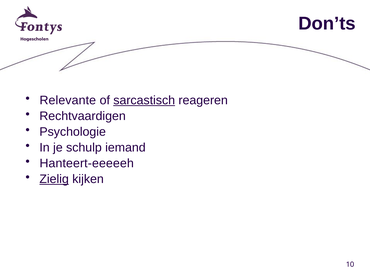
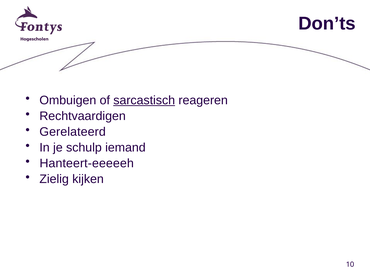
Relevante: Relevante -> Ombuigen
Psychologie: Psychologie -> Gerelateerd
Zielig underline: present -> none
